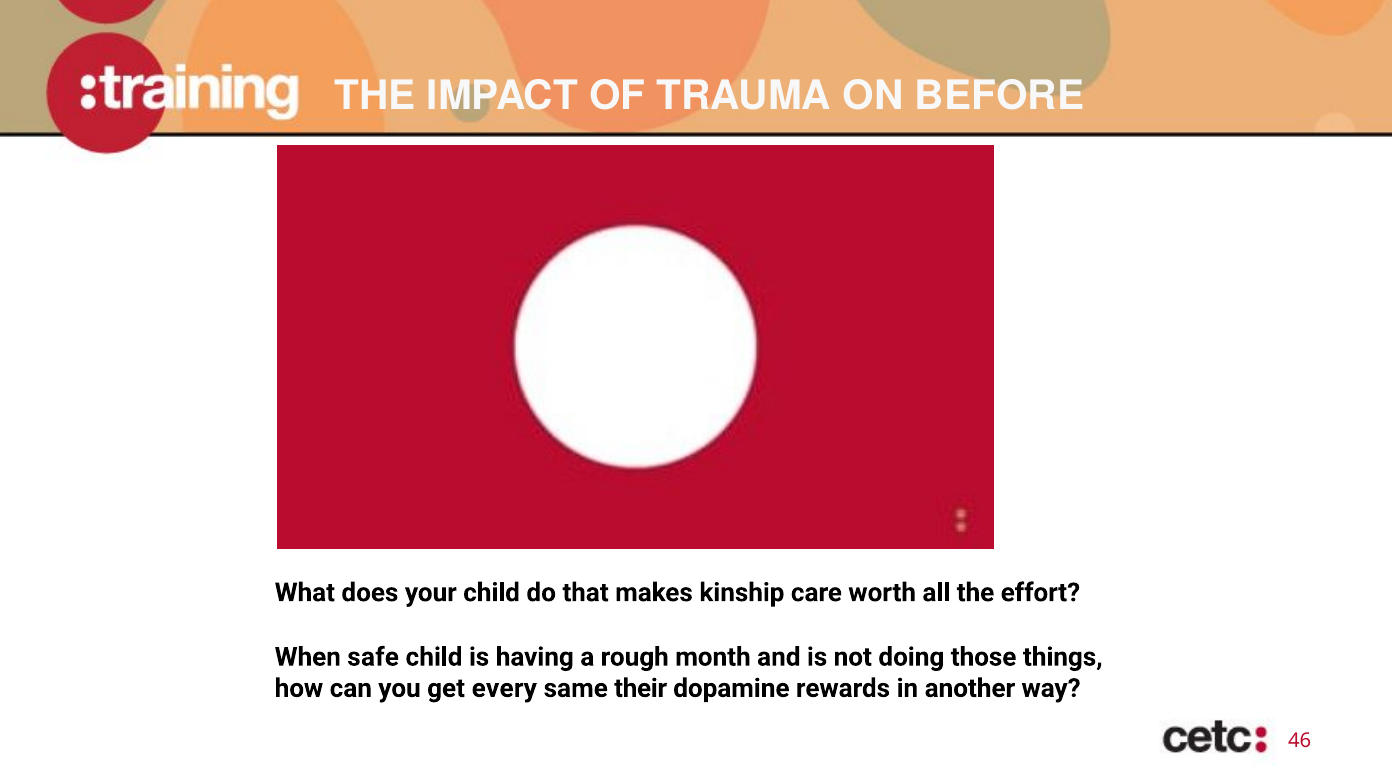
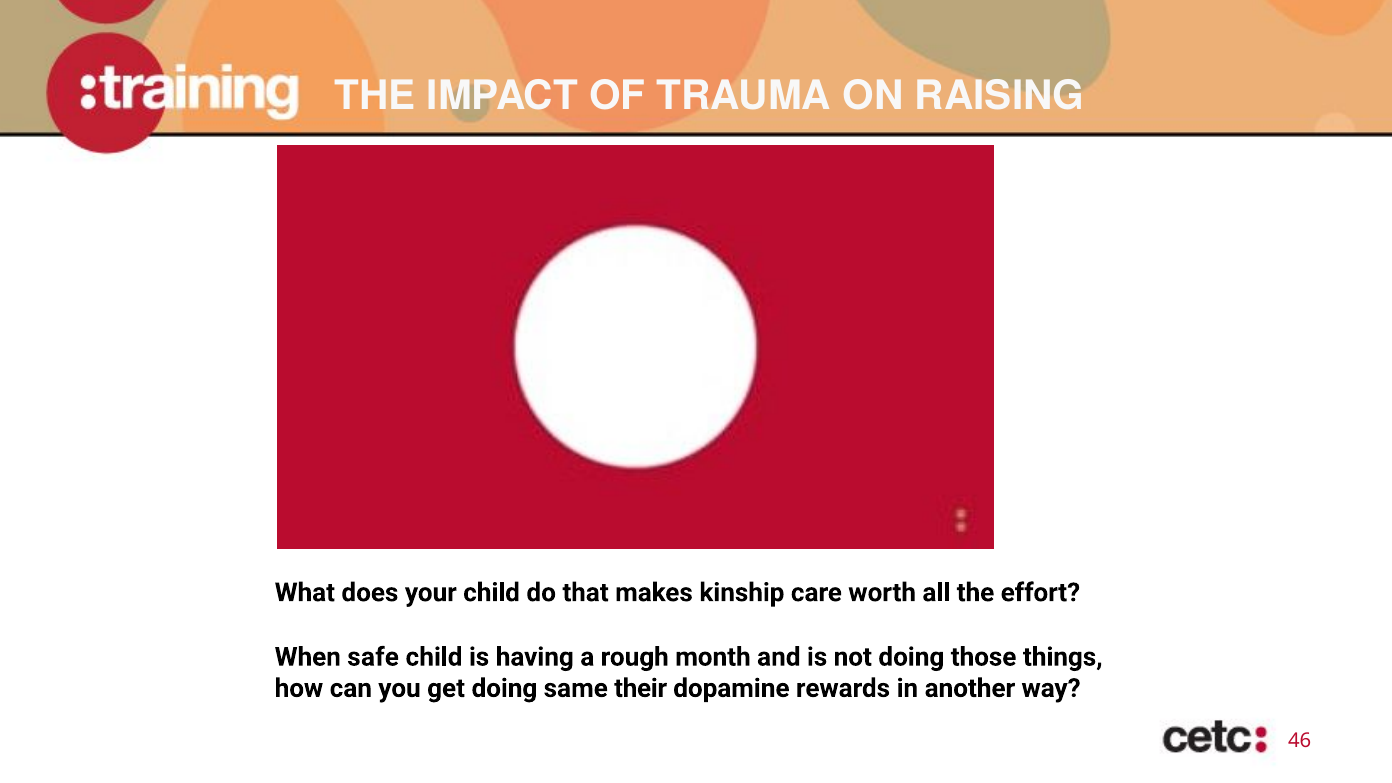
BEFORE: BEFORE -> RAISING
get every: every -> doing
